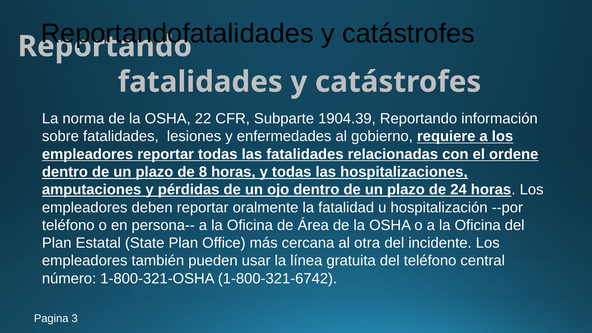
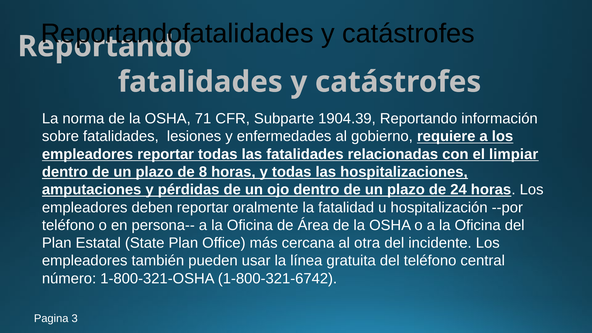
22: 22 -> 71
ordene: ordene -> limpiar
